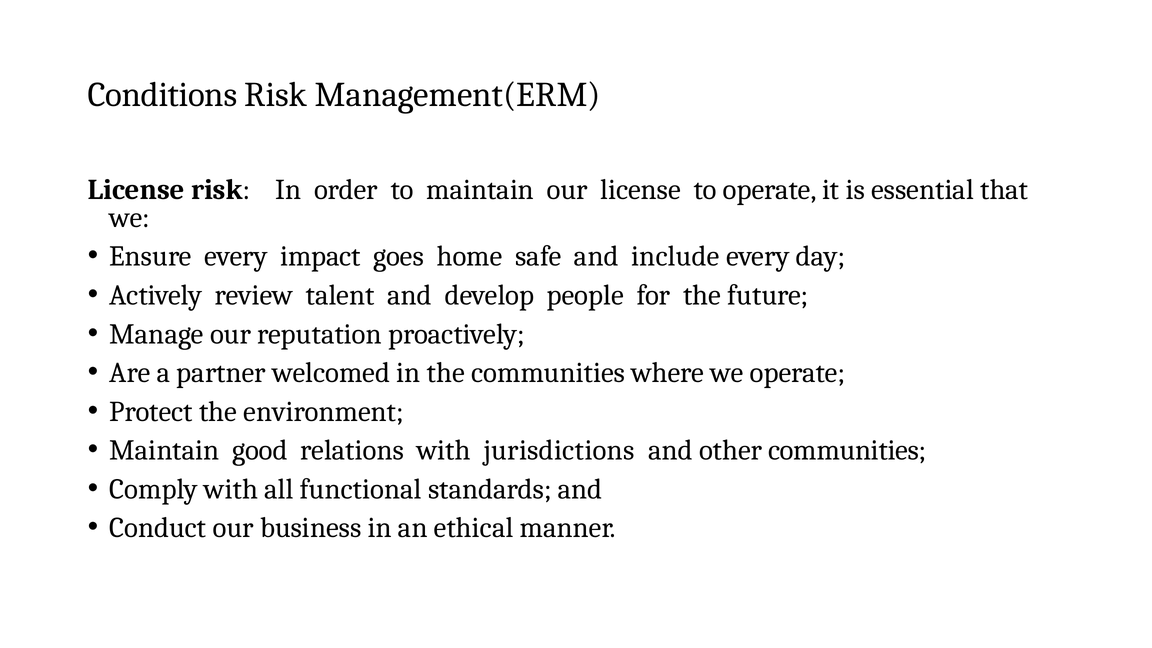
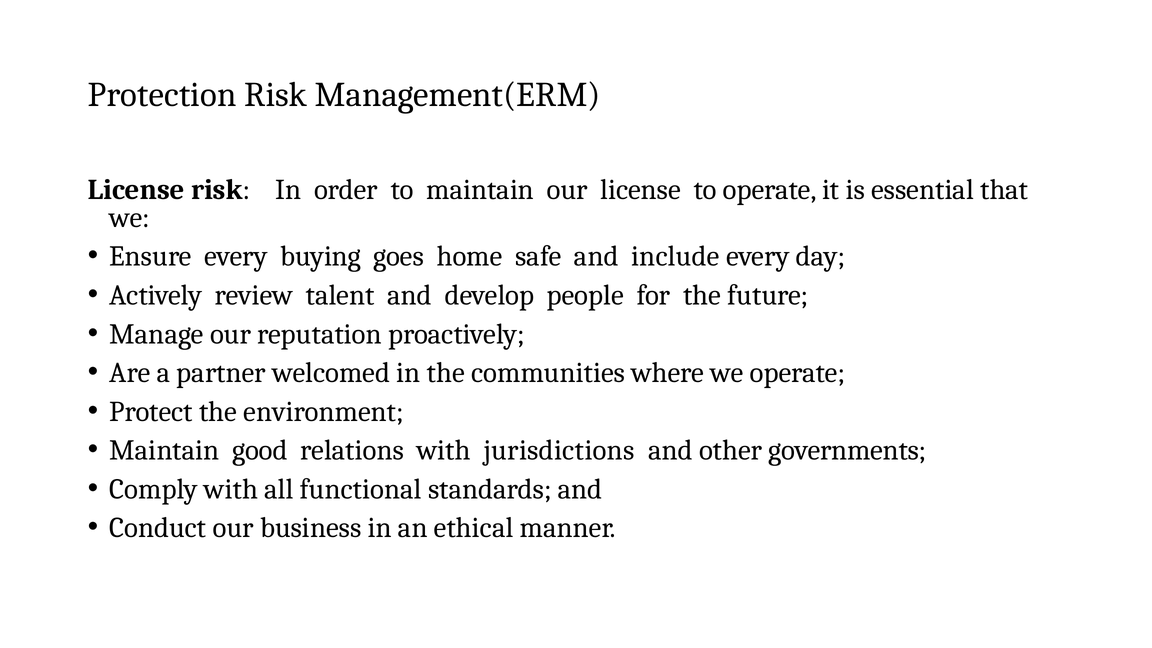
Conditions: Conditions -> Protection
impact: impact -> buying
other communities: communities -> governments
